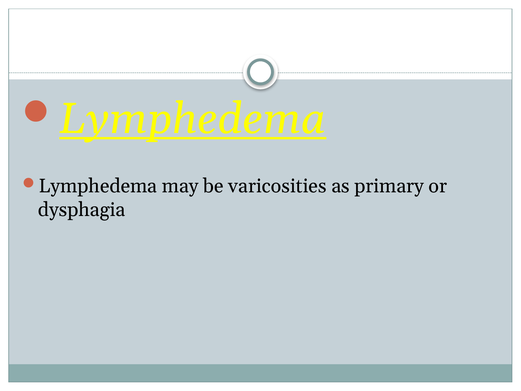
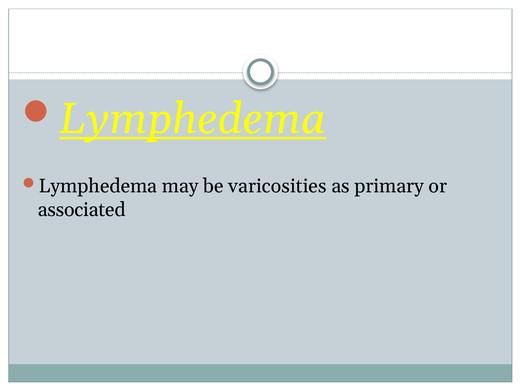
dysphagia: dysphagia -> associated
